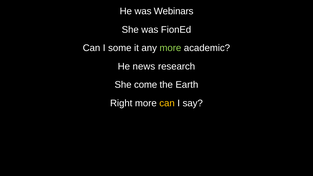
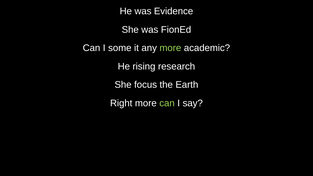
Webinars: Webinars -> Evidence
news: news -> rising
come: come -> focus
can at (167, 103) colour: yellow -> light green
